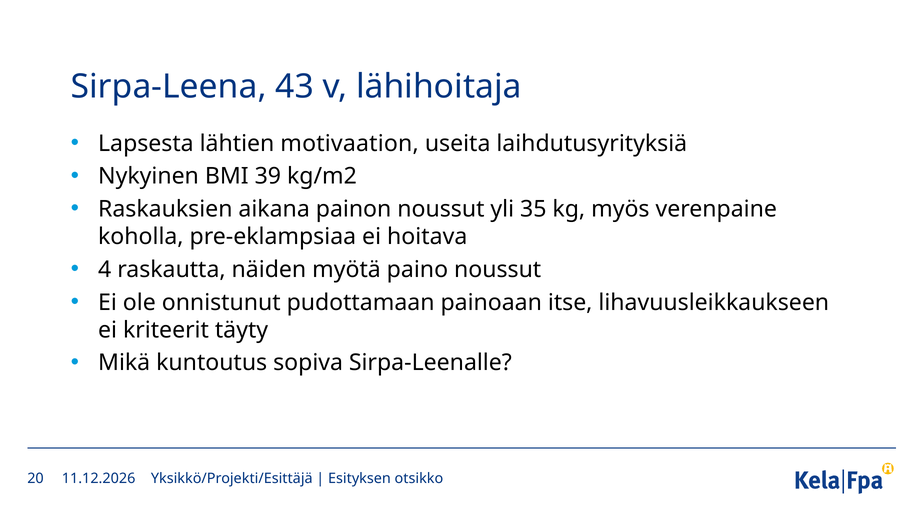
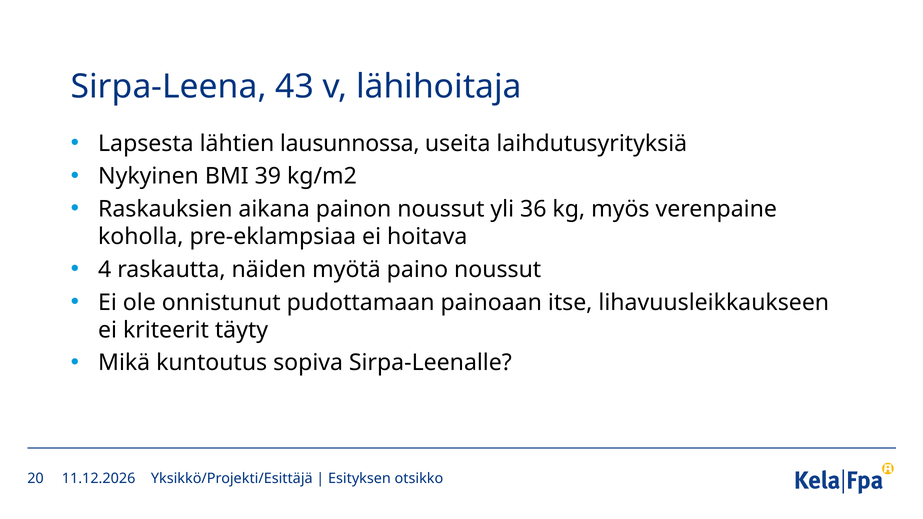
motivaation: motivaation -> lausunnossa
35: 35 -> 36
